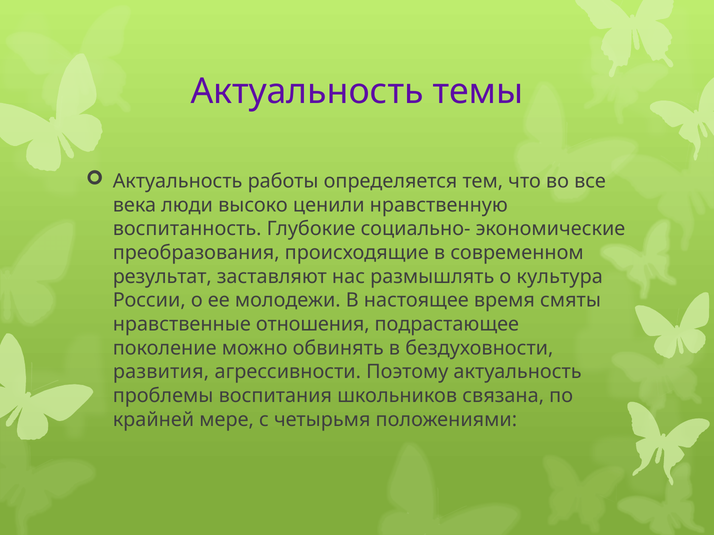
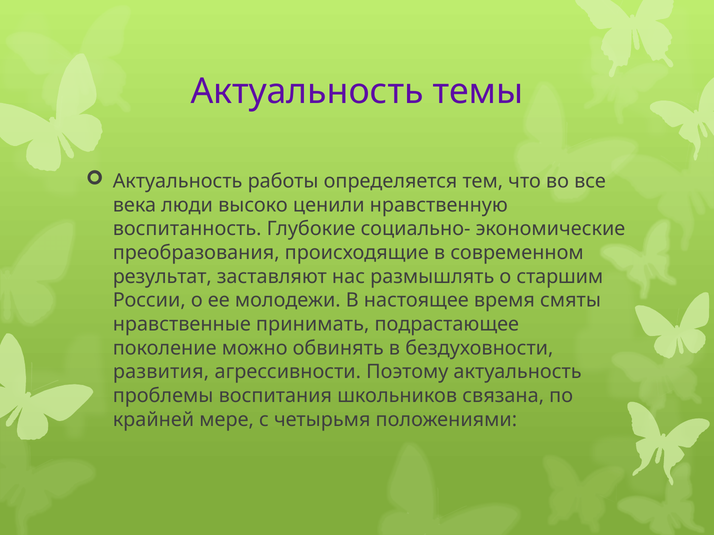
культура: культура -> старшим
отношения: отношения -> принимать
